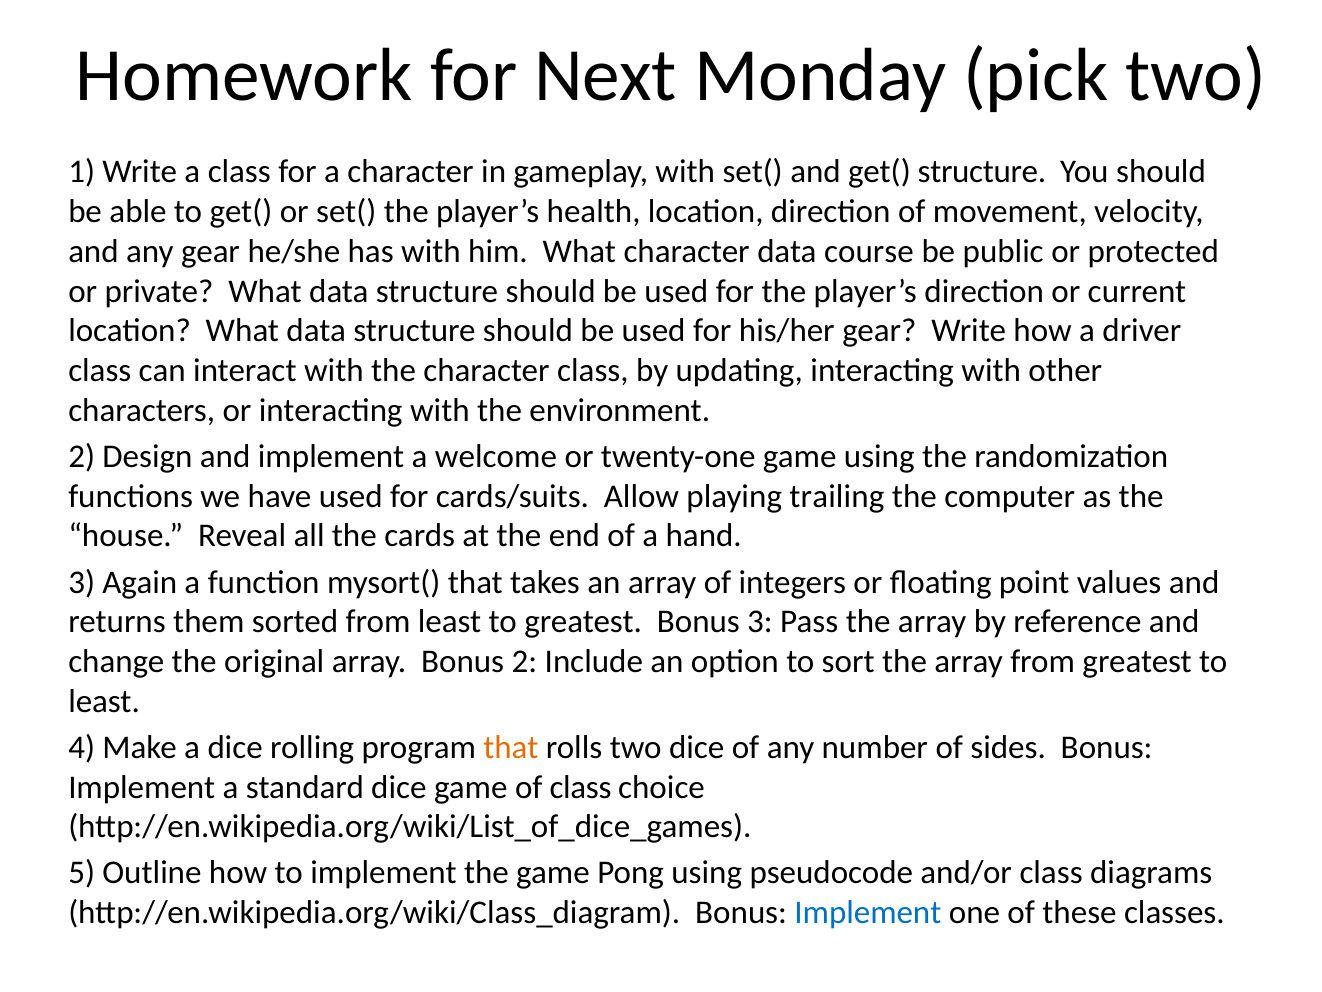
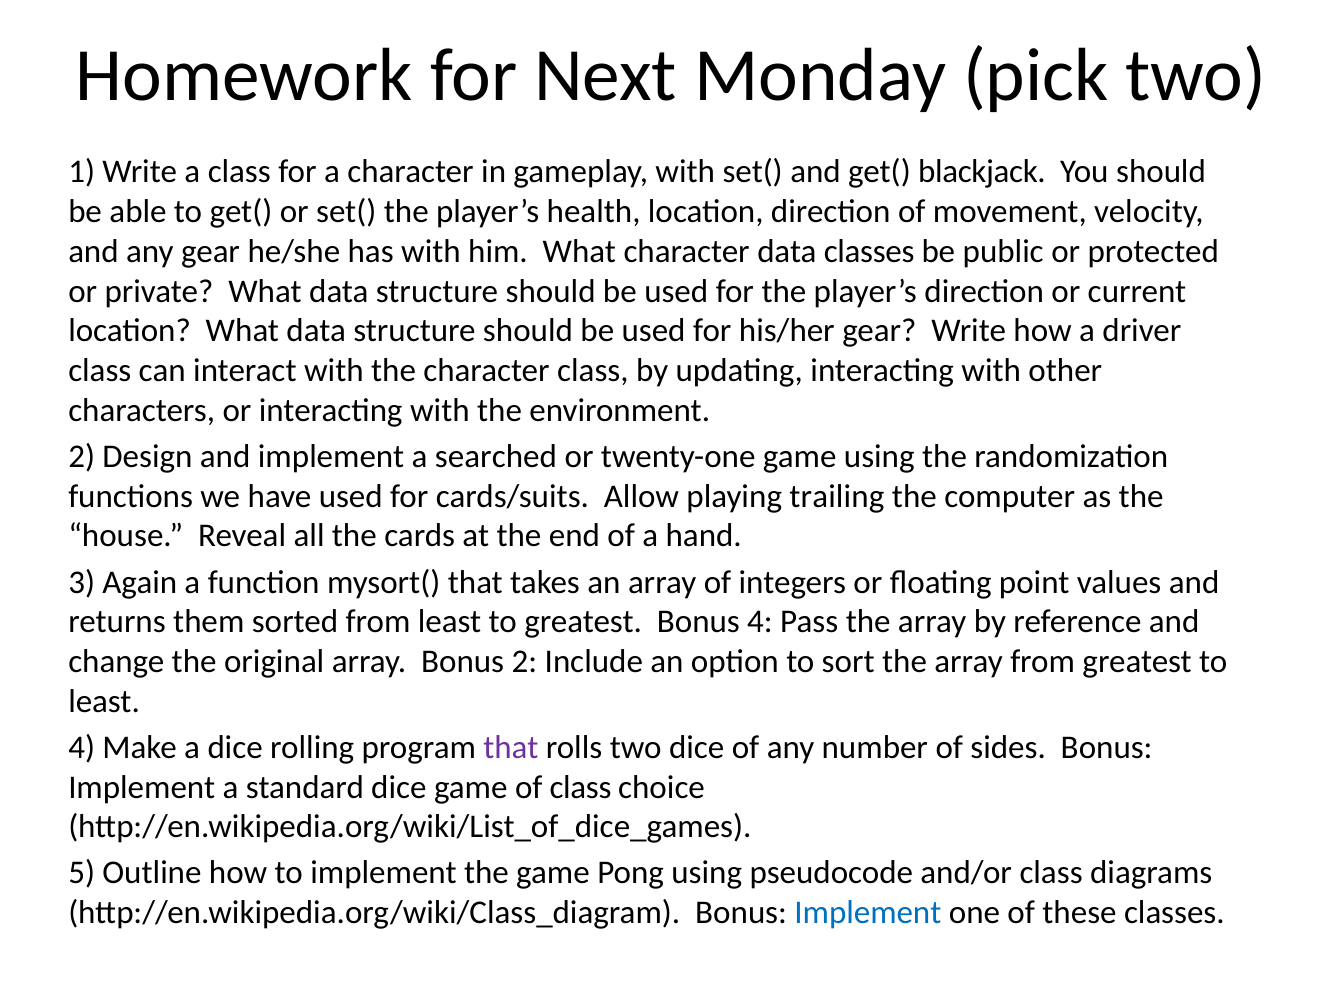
get( structure: structure -> blackjack
data course: course -> classes
welcome: welcome -> searched
Bonus 3: 3 -> 4
that at (511, 747) colour: orange -> purple
